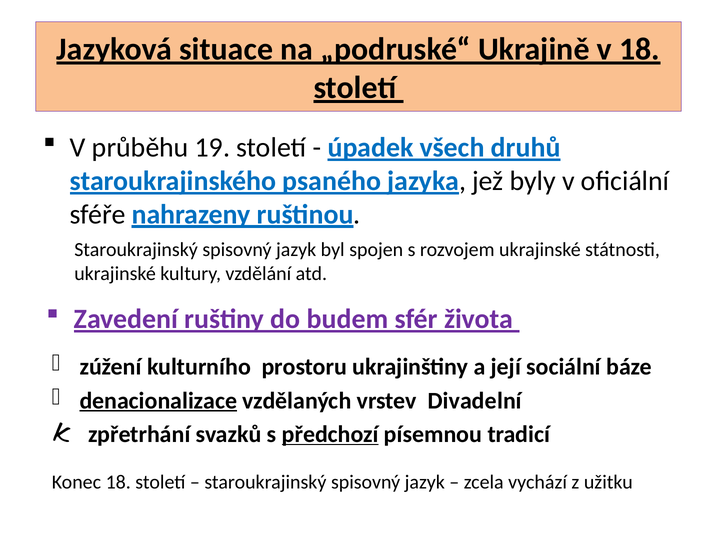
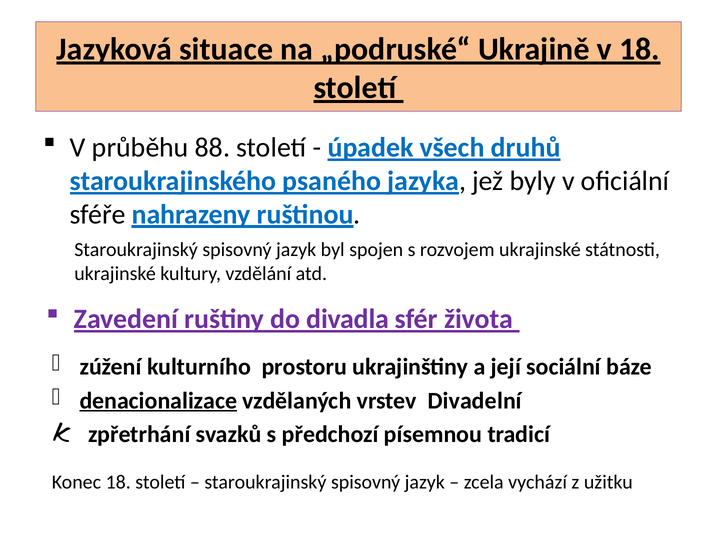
19: 19 -> 88
budem: budem -> divadla
předchozí underline: present -> none
